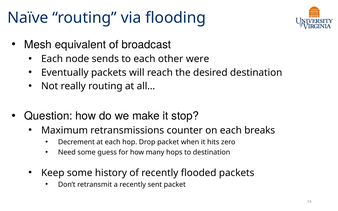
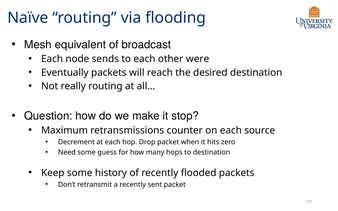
breaks: breaks -> source
